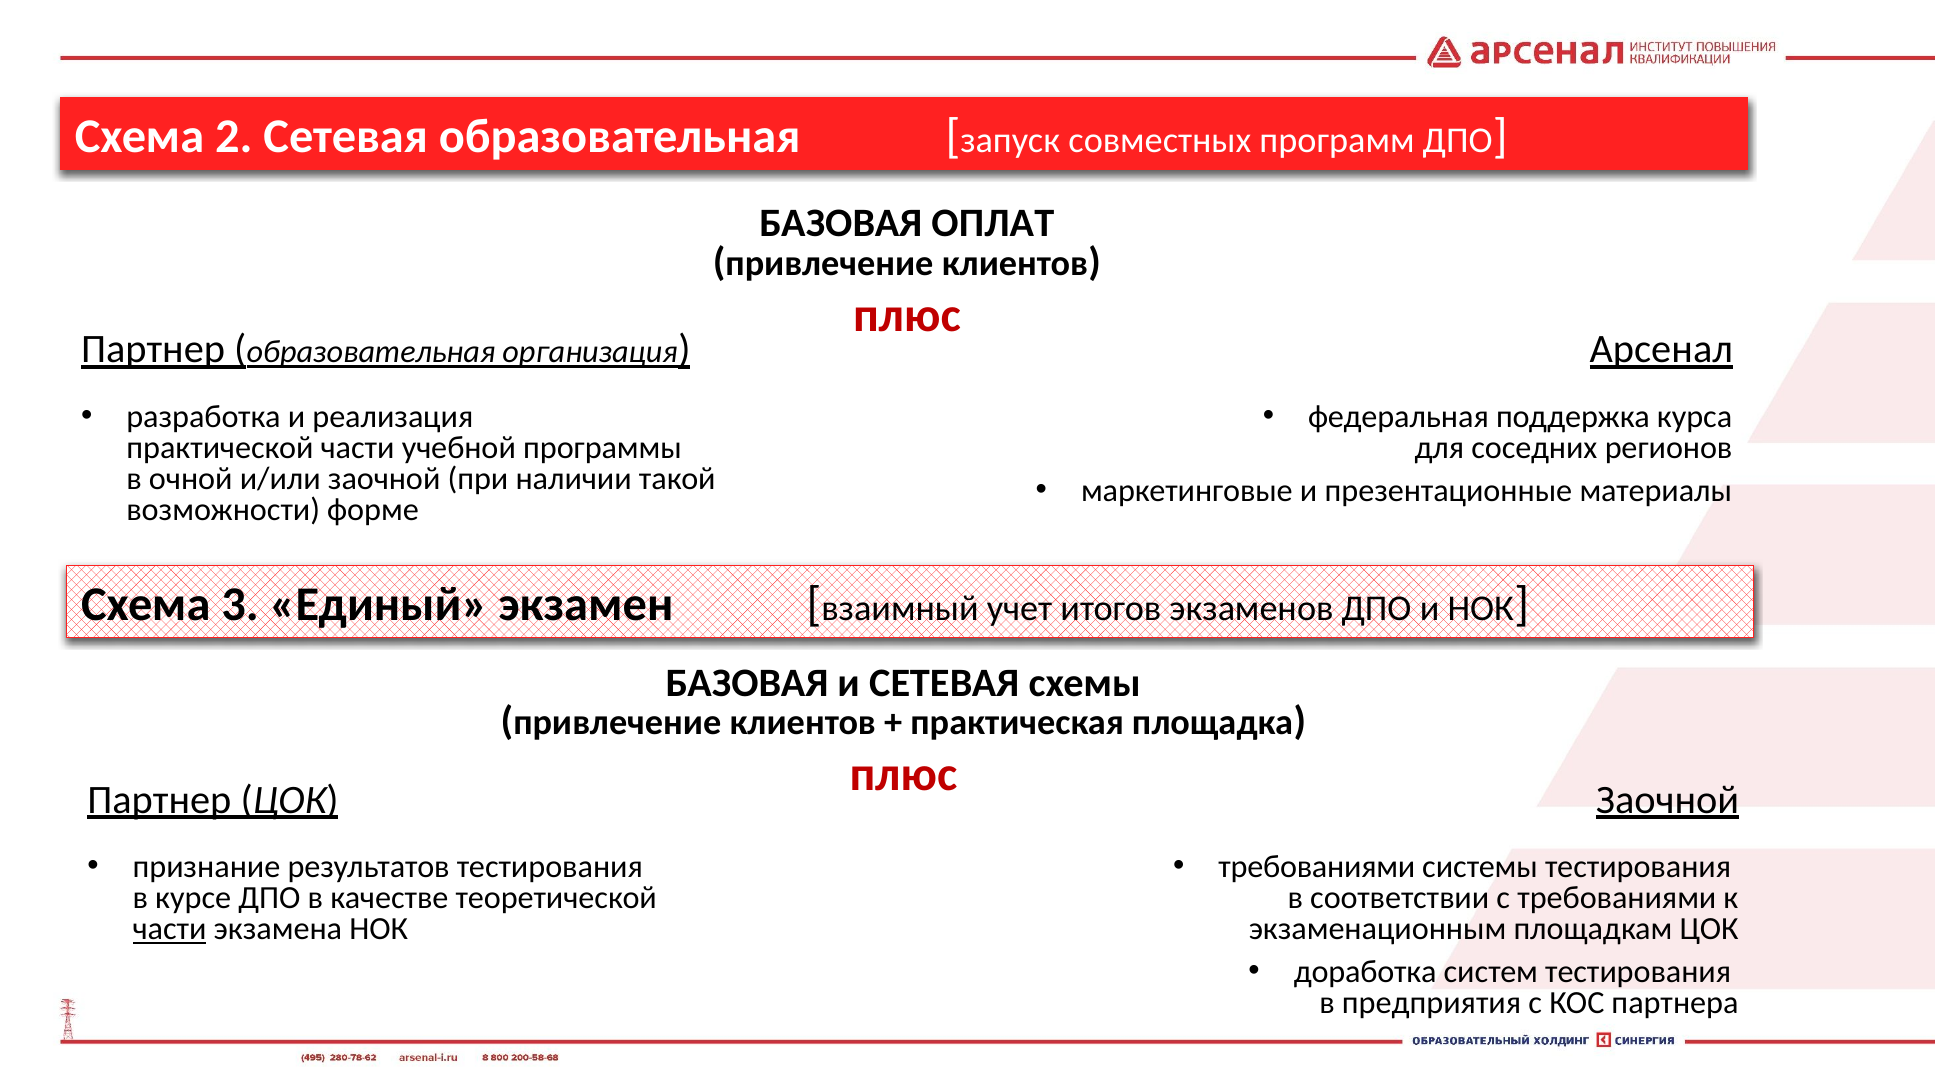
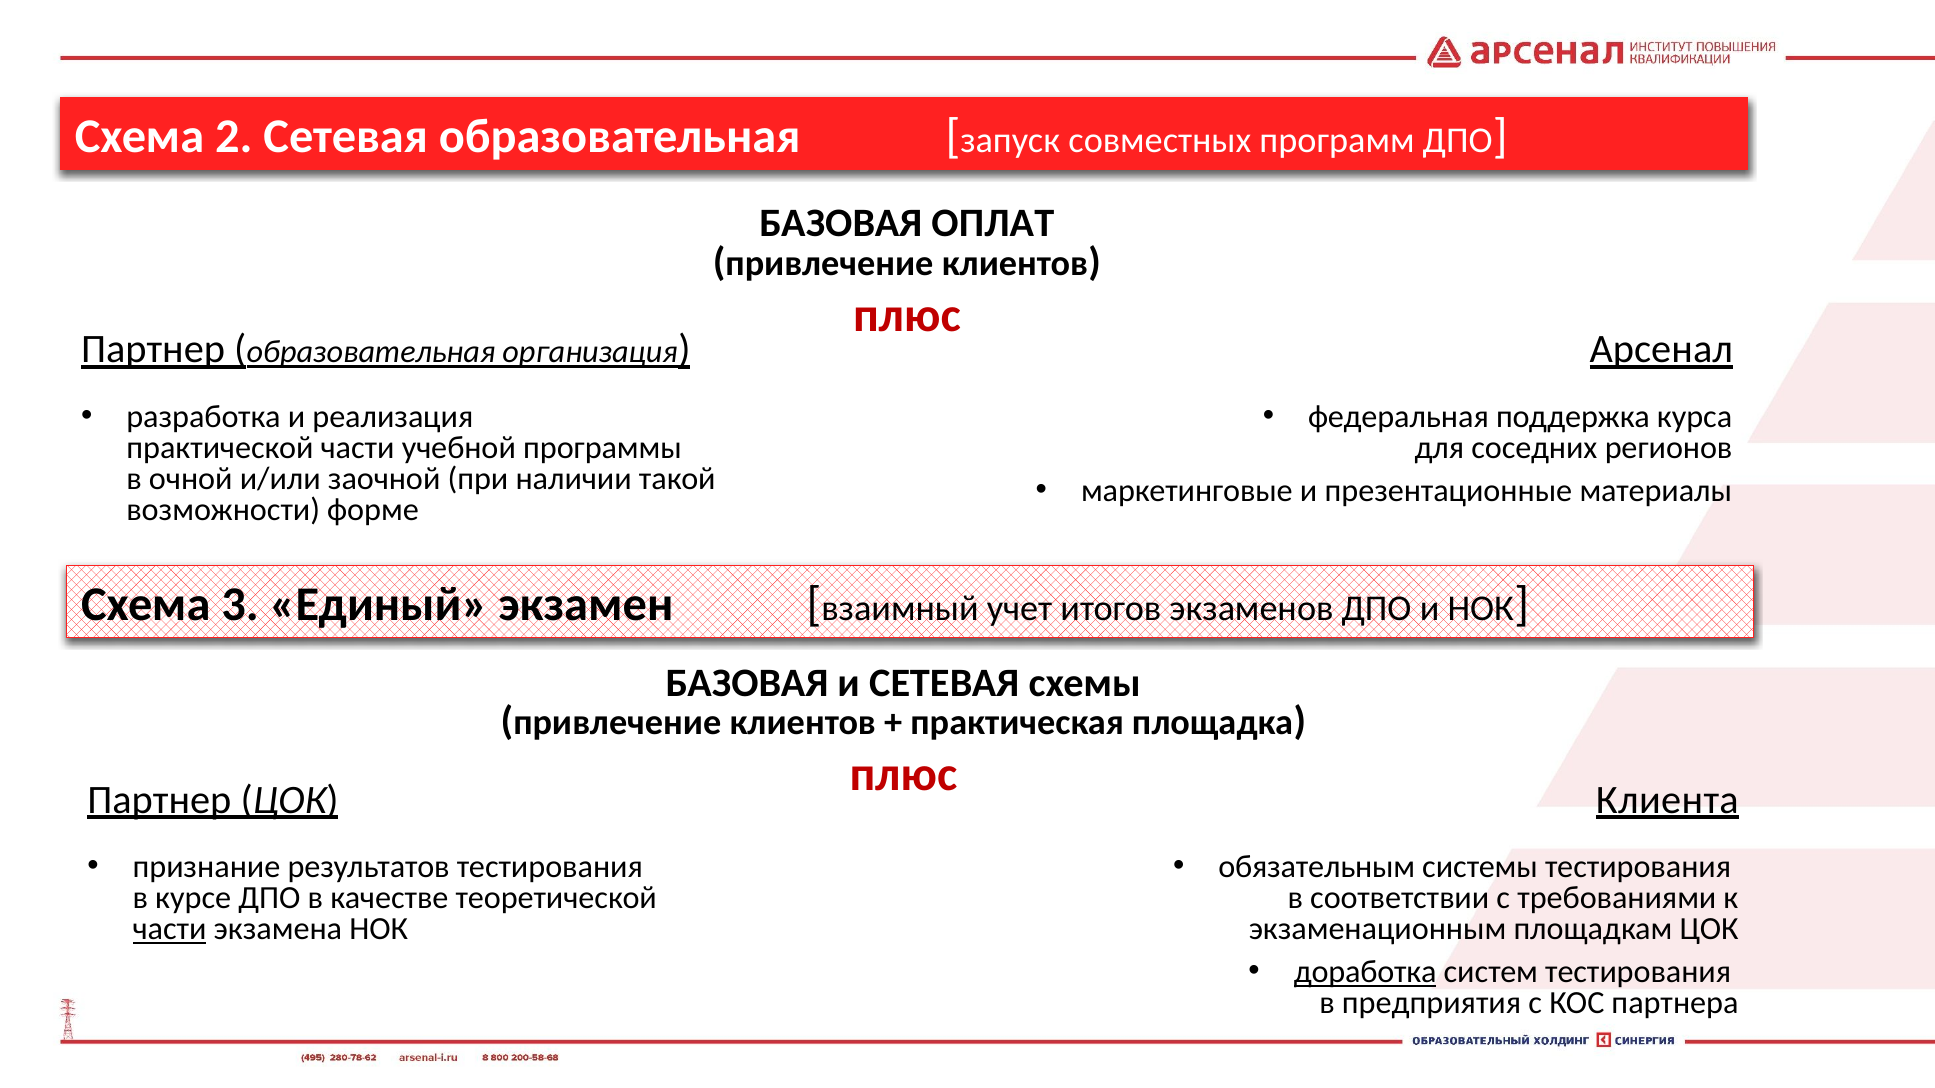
Заочной at (1668, 800): Заочной -> Клиента
требованиями at (1317, 867): требованиями -> обязательным
доработка underline: none -> present
